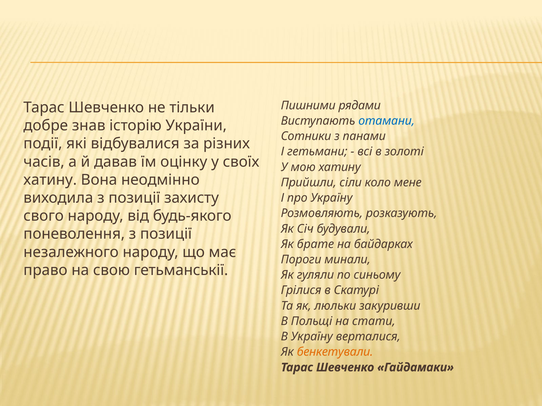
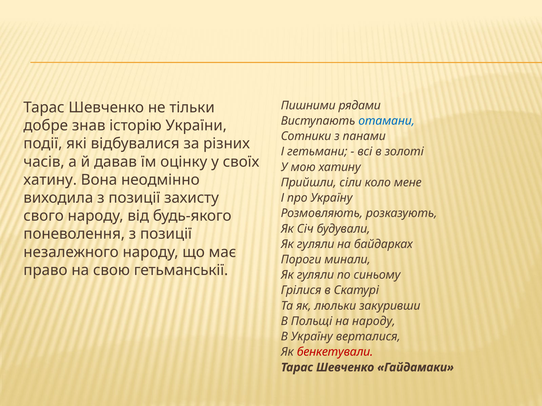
брате at (315, 244): брате -> гуляли
на стати: стати -> народу
бенкетували colour: orange -> red
